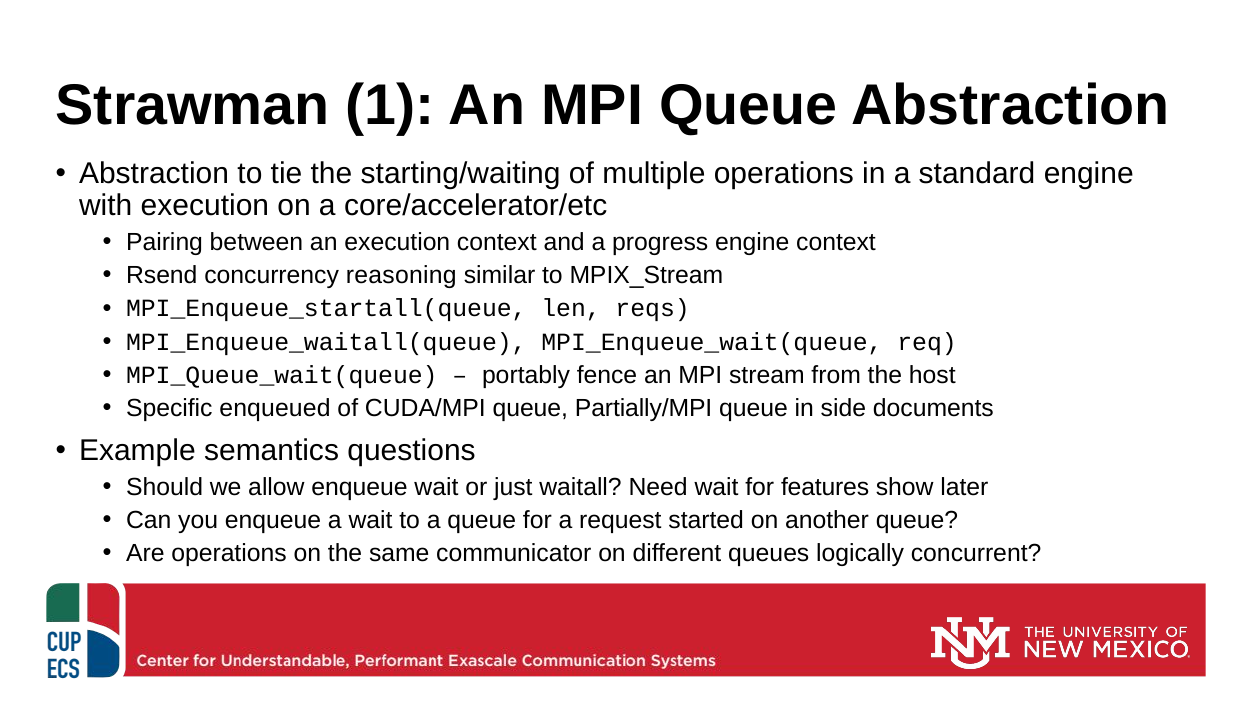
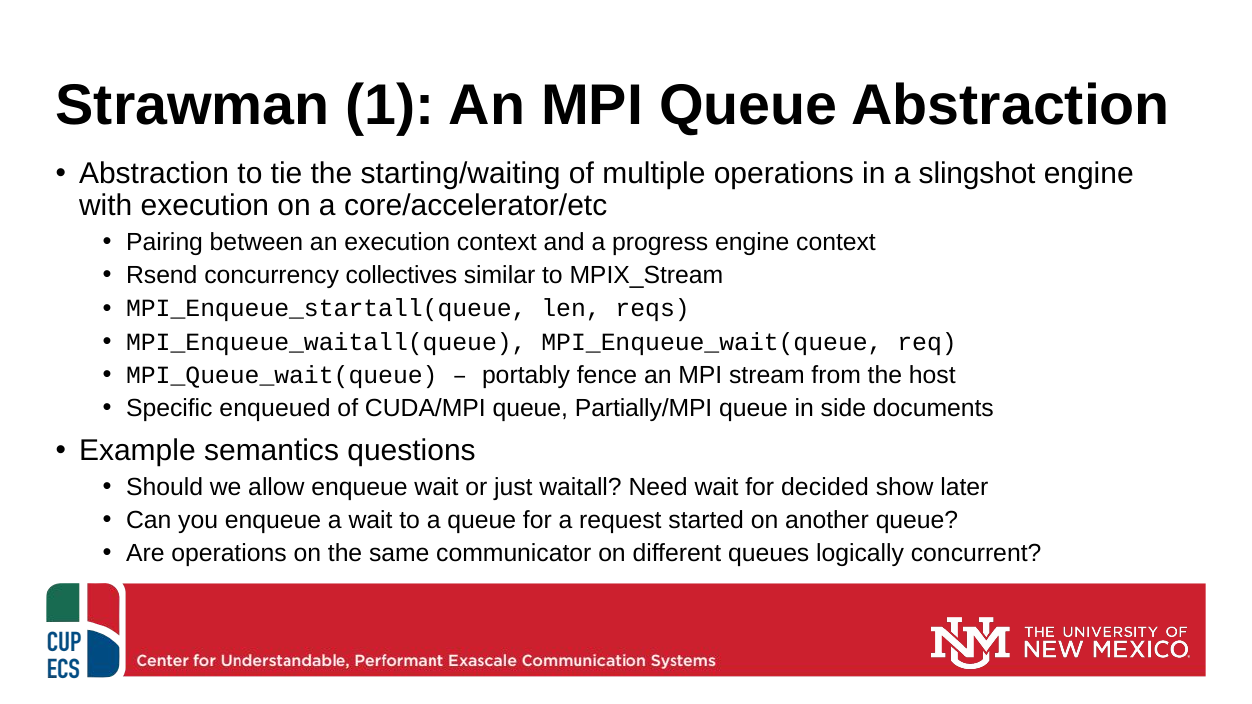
standard: standard -> slingshot
reasoning: reasoning -> collectives
features: features -> decided
